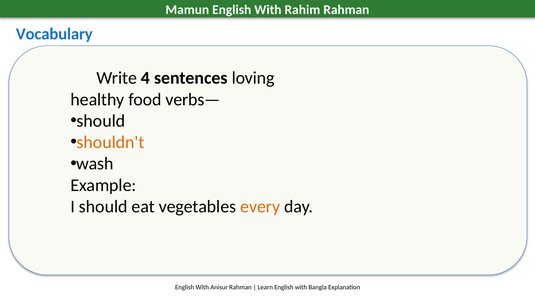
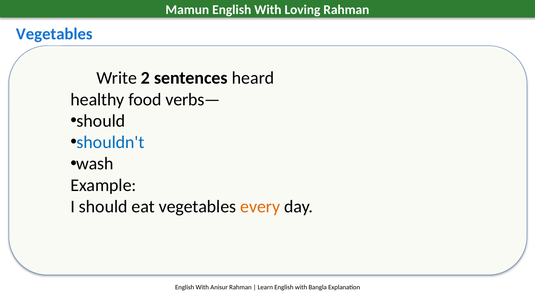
Rahim: Rahim -> Loving
Vocabulary at (54, 34): Vocabulary -> Vegetables
4: 4 -> 2
loving: loving -> heard
shouldn't colour: orange -> blue
